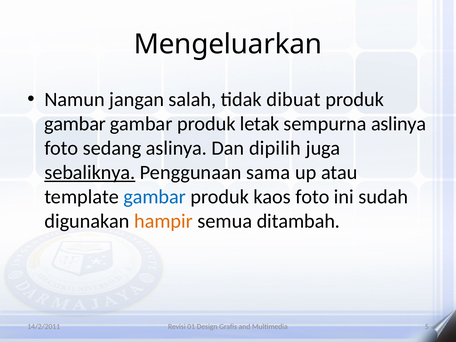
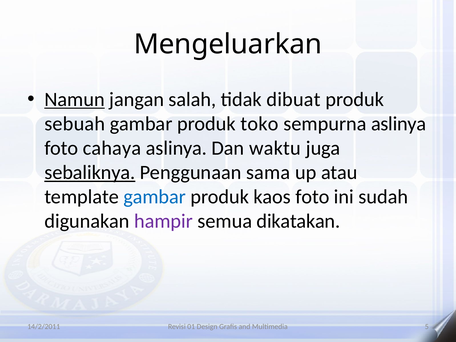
Namun underline: none -> present
gambar at (75, 124): gambar -> sebuah
letak: letak -> toko
sedang: sedang -> cahaya
dipilih: dipilih -> waktu
hampir colour: orange -> purple
ditambah: ditambah -> dikatakan
